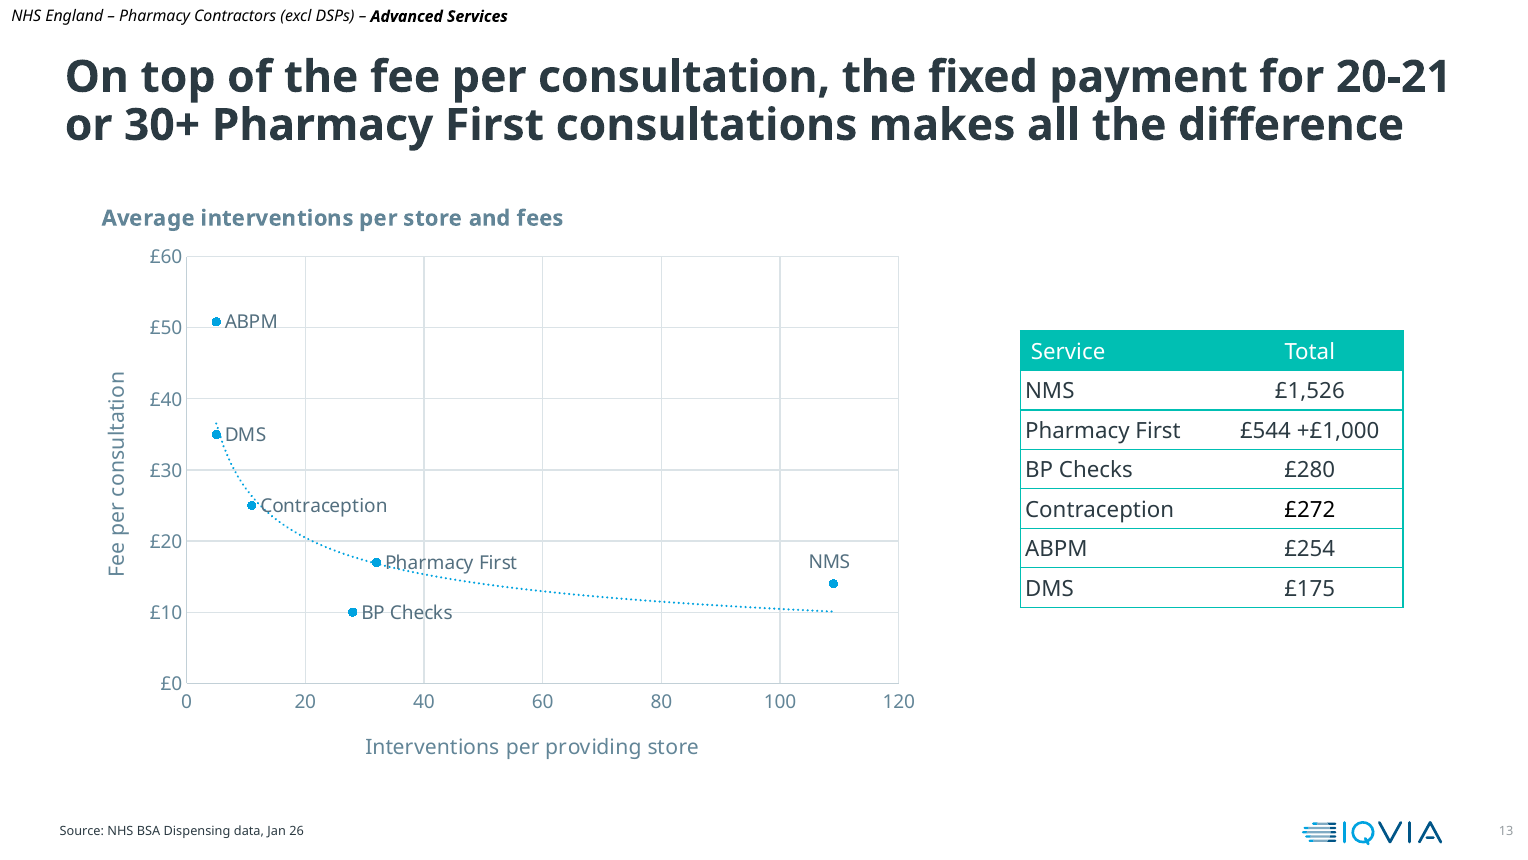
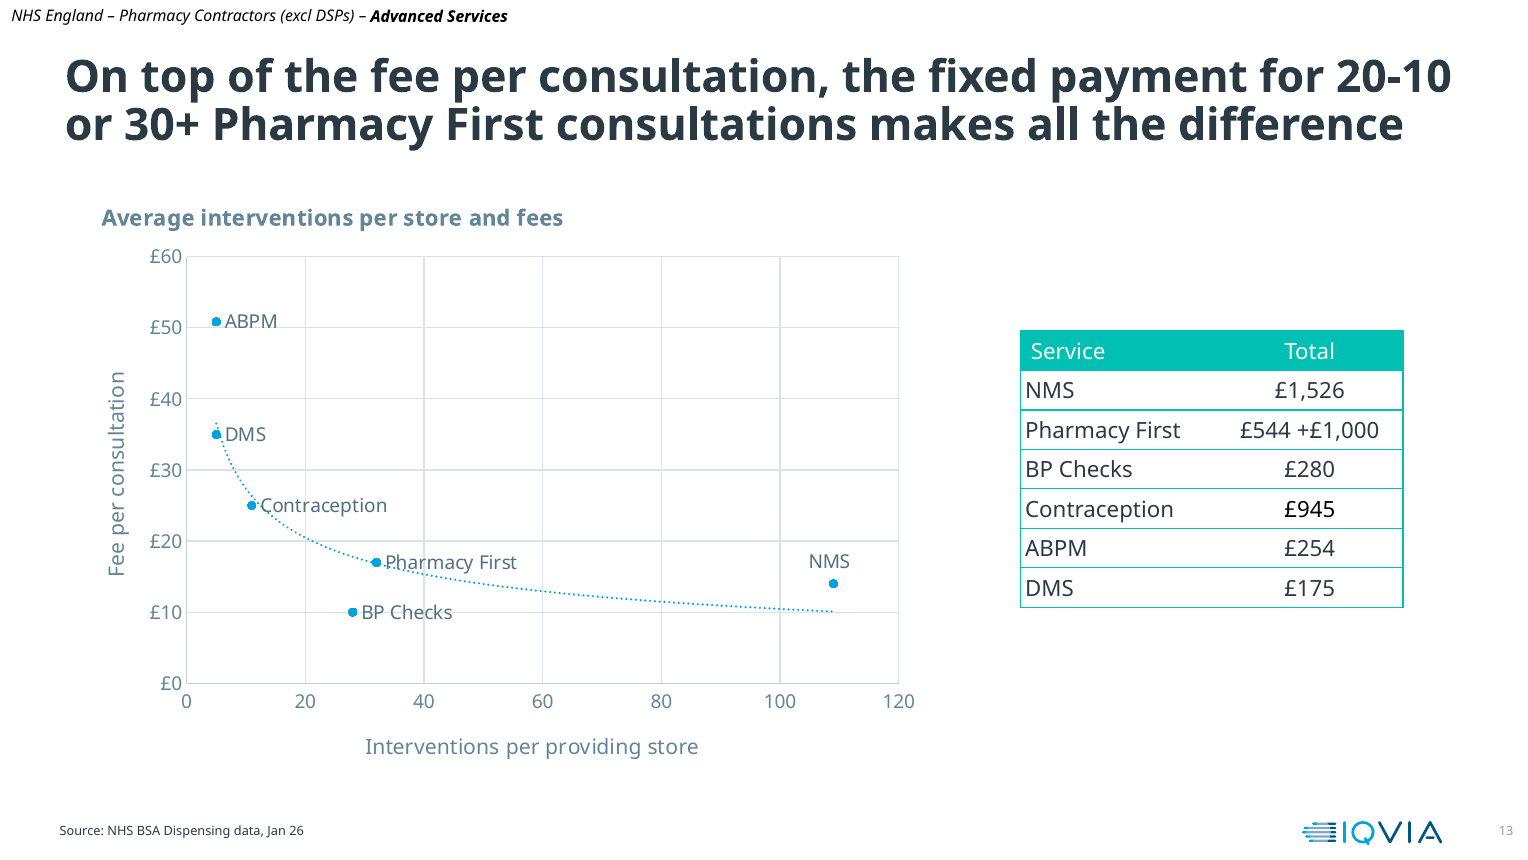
20-21: 20-21 -> 20-10
£272: £272 -> £945
